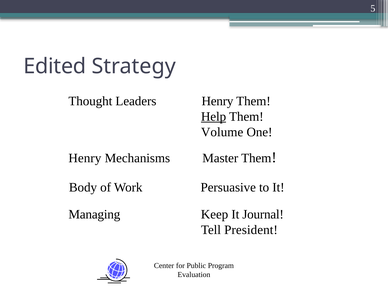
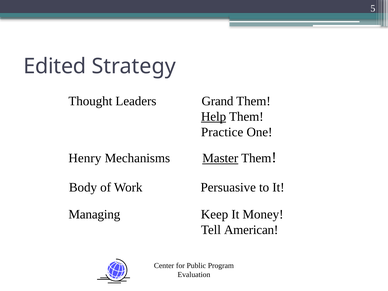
Leaders Henry: Henry -> Grand
Volume: Volume -> Practice
Master underline: none -> present
Journal: Journal -> Money
President: President -> American
